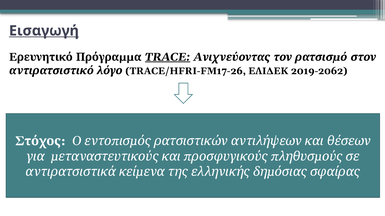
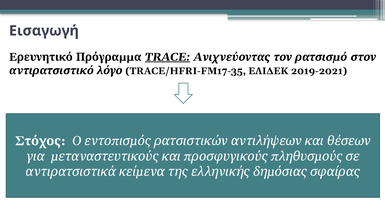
Εισαγωγή underline: present -> none
TRACE/HFRI-FM17-26: TRACE/HFRI-FM17-26 -> TRACE/HFRI-FM17-35
2019-2062: 2019-2062 -> 2019-2021
